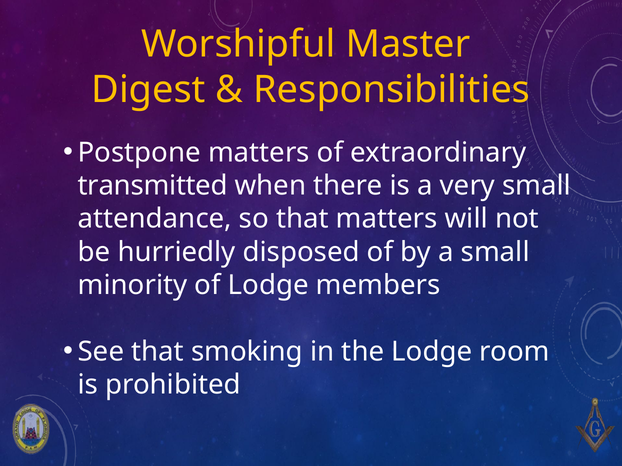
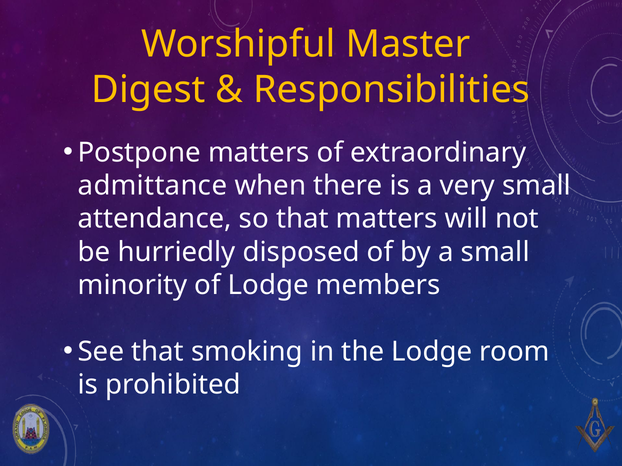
transmitted: transmitted -> admittance
